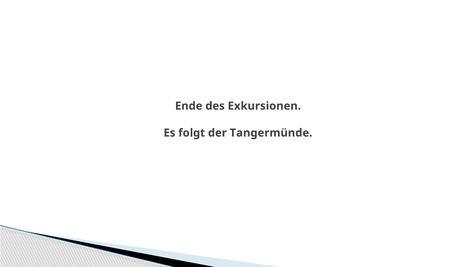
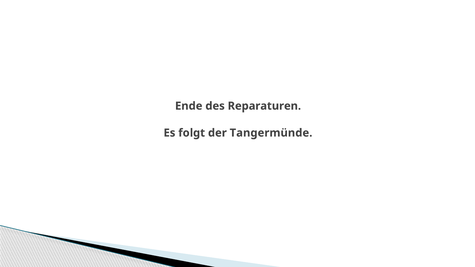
Exkursionen: Exkursionen -> Reparaturen
